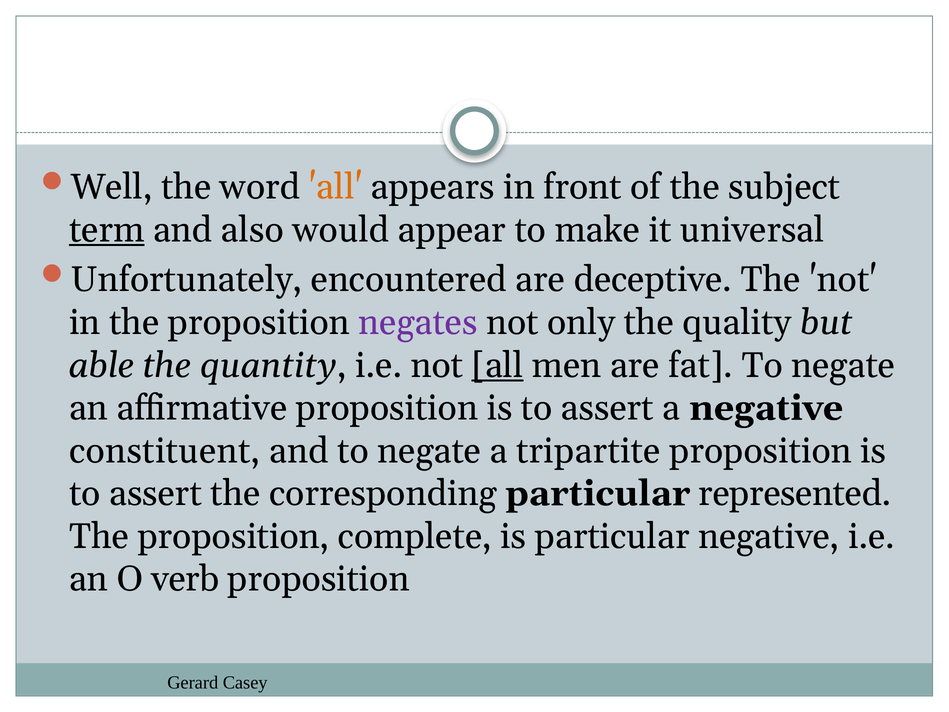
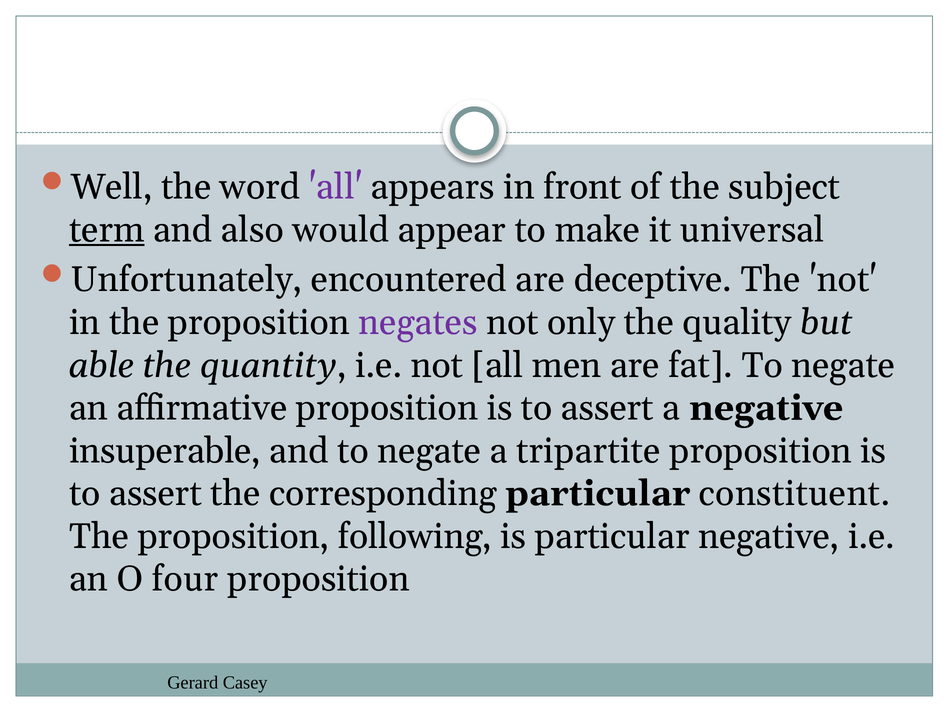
all at (336, 187) colour: orange -> purple
all at (498, 365) underline: present -> none
constituent: constituent -> insuperable
represented: represented -> constituent
complete: complete -> following
verb: verb -> four
